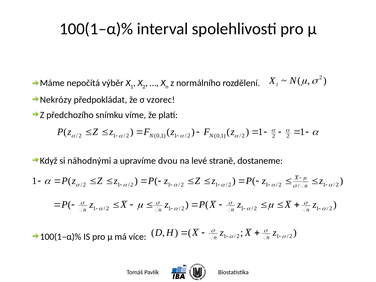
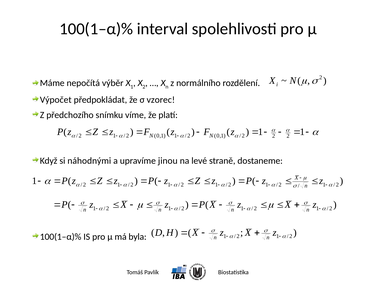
Nekrózy: Nekrózy -> Výpočet
dvou: dvou -> jinou
více: více -> byla
